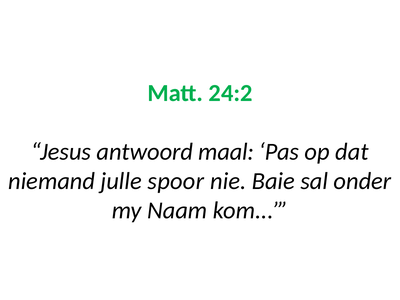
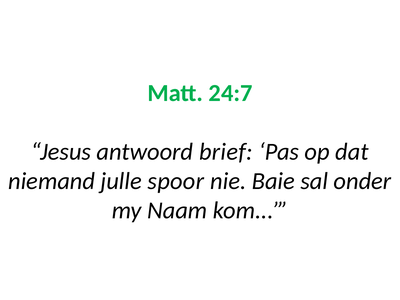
24:2: 24:2 -> 24:7
maal: maal -> brief
